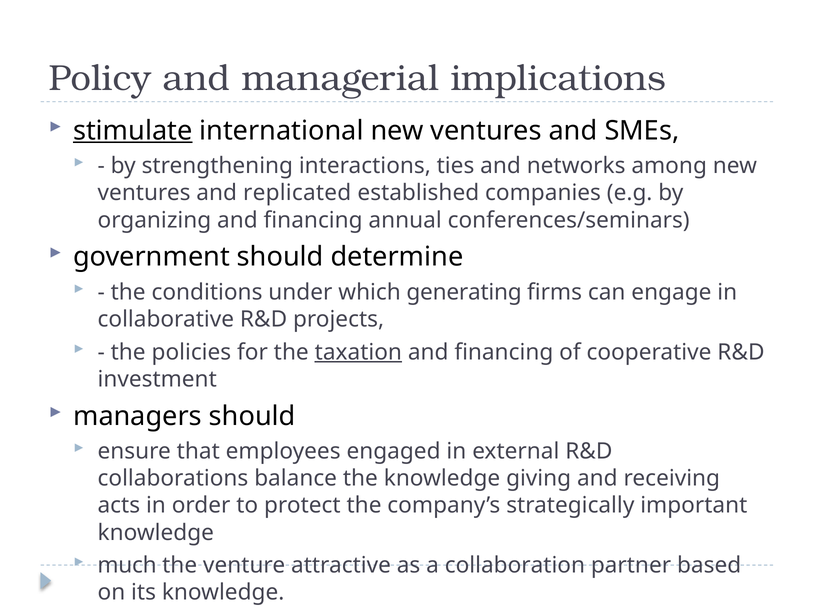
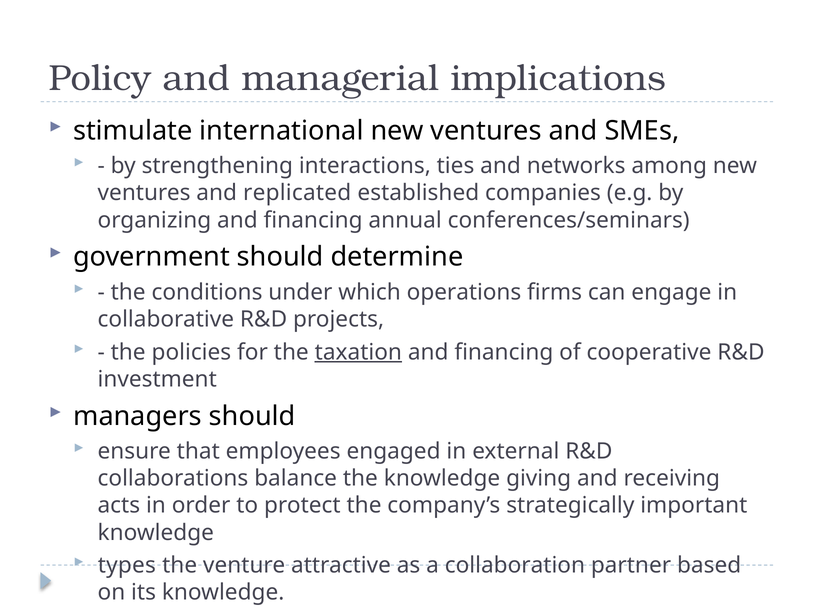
stimulate underline: present -> none
generating: generating -> operations
much: much -> types
